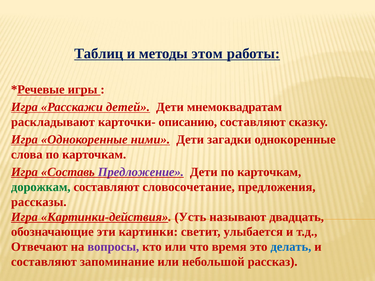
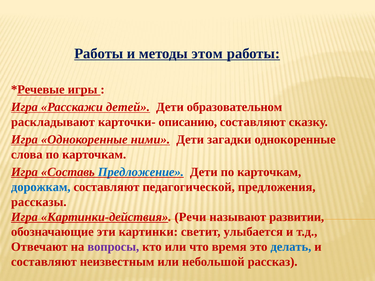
Таблиц at (99, 53): Таблиц -> Работы
мнемоквадратам: мнемоквадратам -> образовательном
Предложение colour: purple -> blue
дорожкам colour: green -> blue
словосочетание: словосочетание -> педагогической
Усть: Усть -> Речи
двадцать: двадцать -> развитии
запоминание: запоминание -> неизвестным
